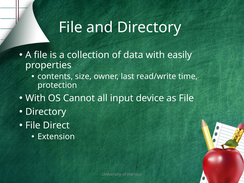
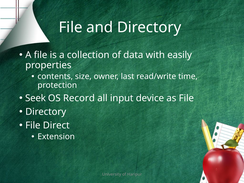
With at (35, 98): With -> Seek
Cannot: Cannot -> Record
